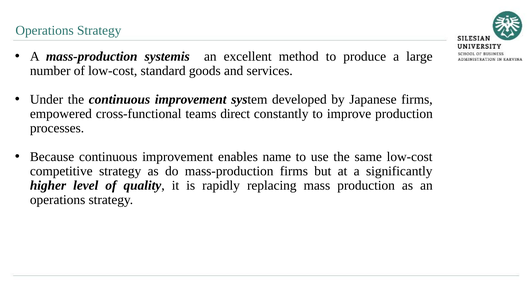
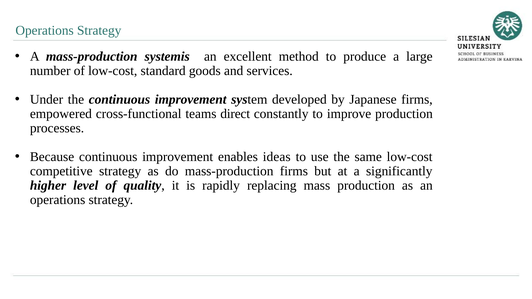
name: name -> ideas
